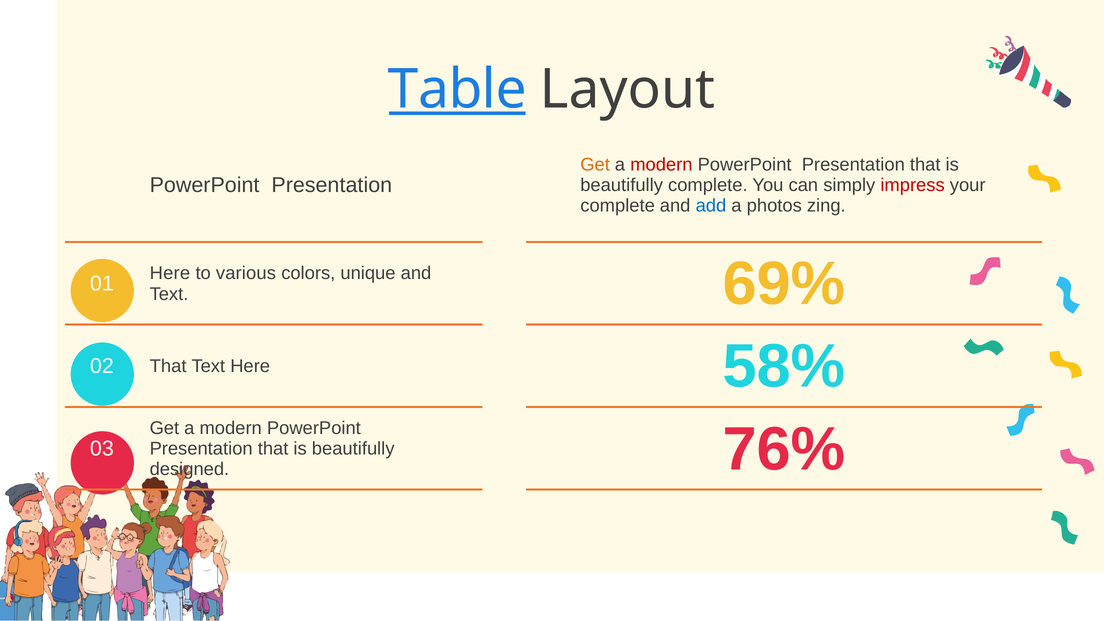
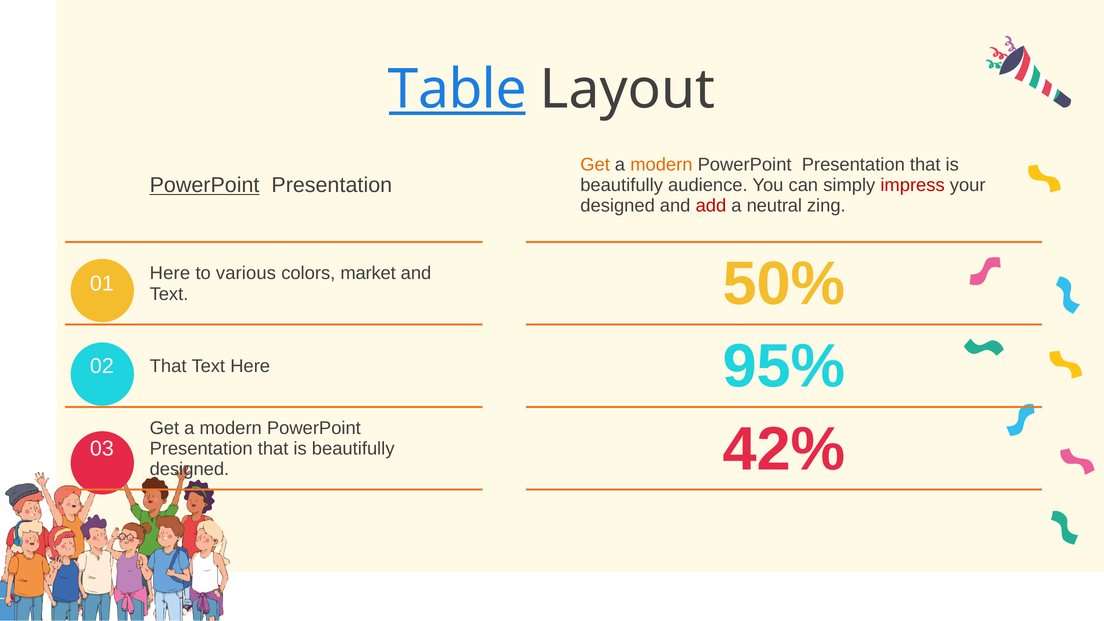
modern at (661, 165) colour: red -> orange
PowerPoint at (205, 185) underline: none -> present
beautifully complete: complete -> audience
complete at (618, 206): complete -> designed
add colour: blue -> red
photos: photos -> neutral
unique: unique -> market
69%: 69% -> 50%
58%: 58% -> 95%
76%: 76% -> 42%
